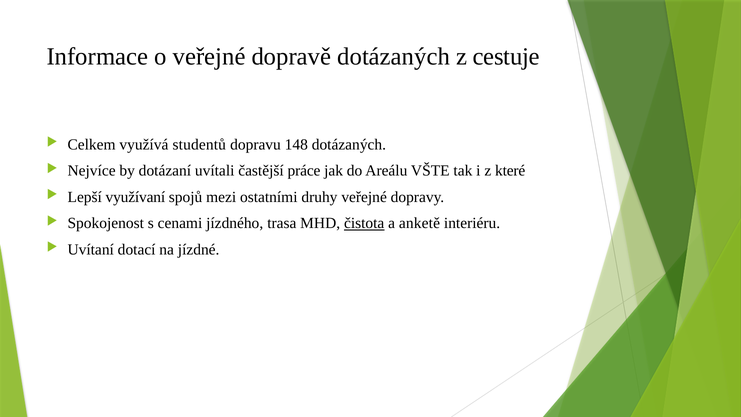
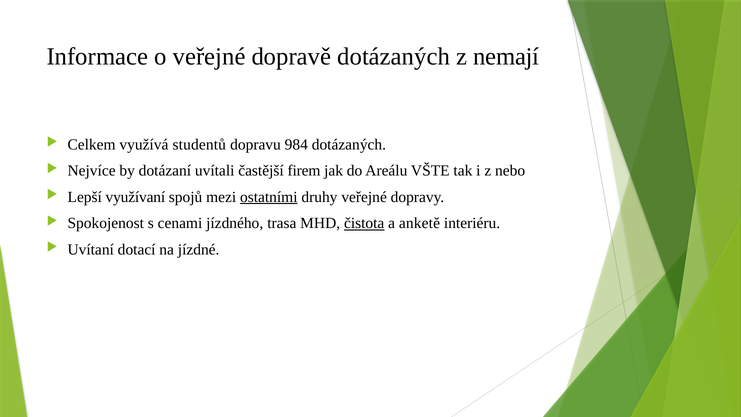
cestuje: cestuje -> nemají
148: 148 -> 984
práce: práce -> firem
které: které -> nebo
ostatními underline: none -> present
